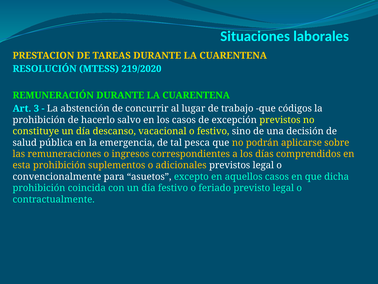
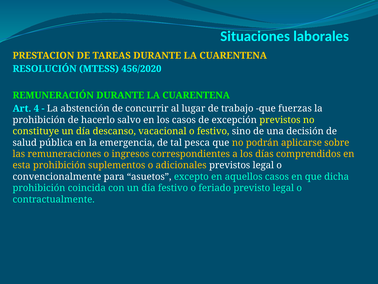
219/2020: 219/2020 -> 456/2020
3: 3 -> 4
códigos: códigos -> fuerzas
